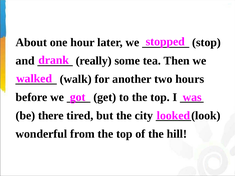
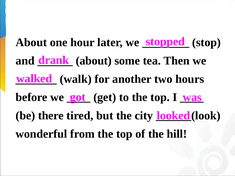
really at (94, 61): really -> about
